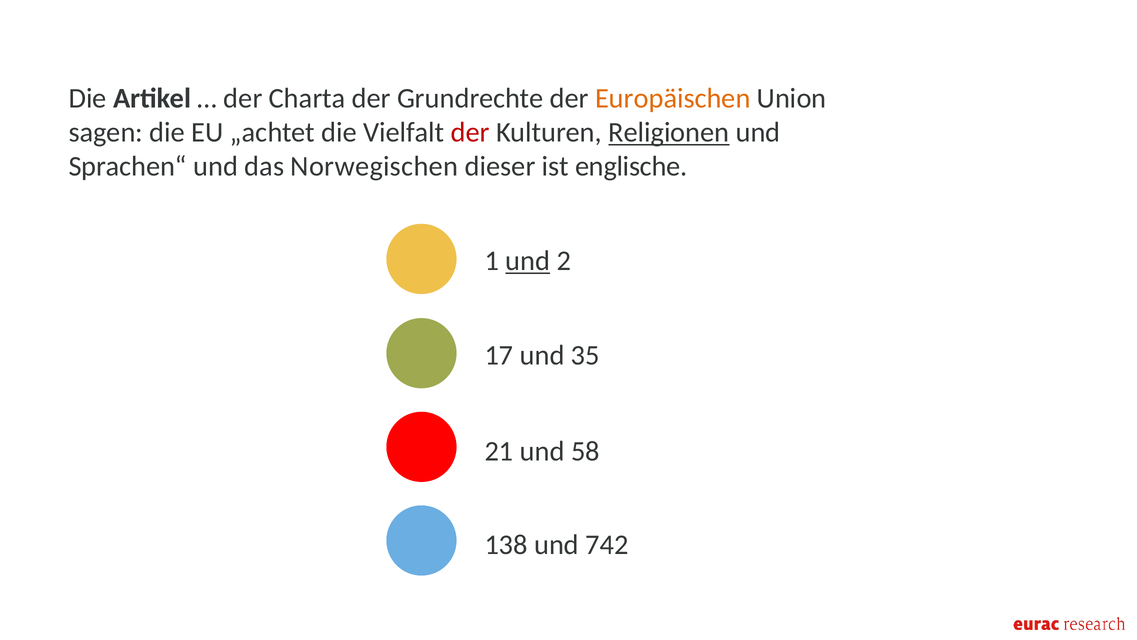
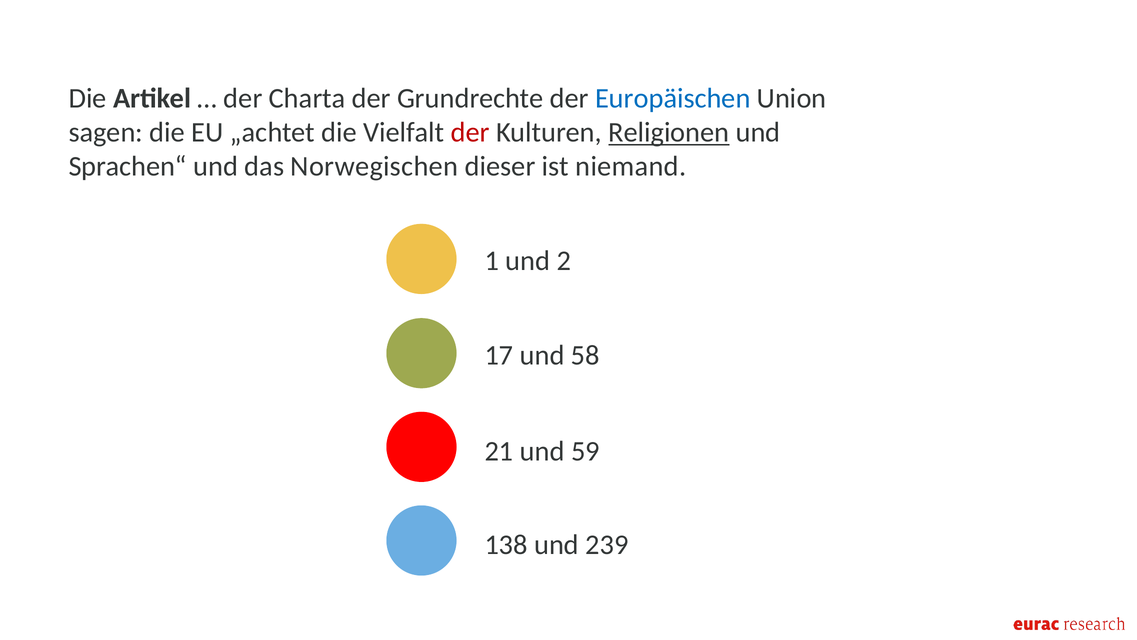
Europäischen colour: orange -> blue
englische: englische -> niemand
und at (528, 261) underline: present -> none
35: 35 -> 58
58: 58 -> 59
742: 742 -> 239
